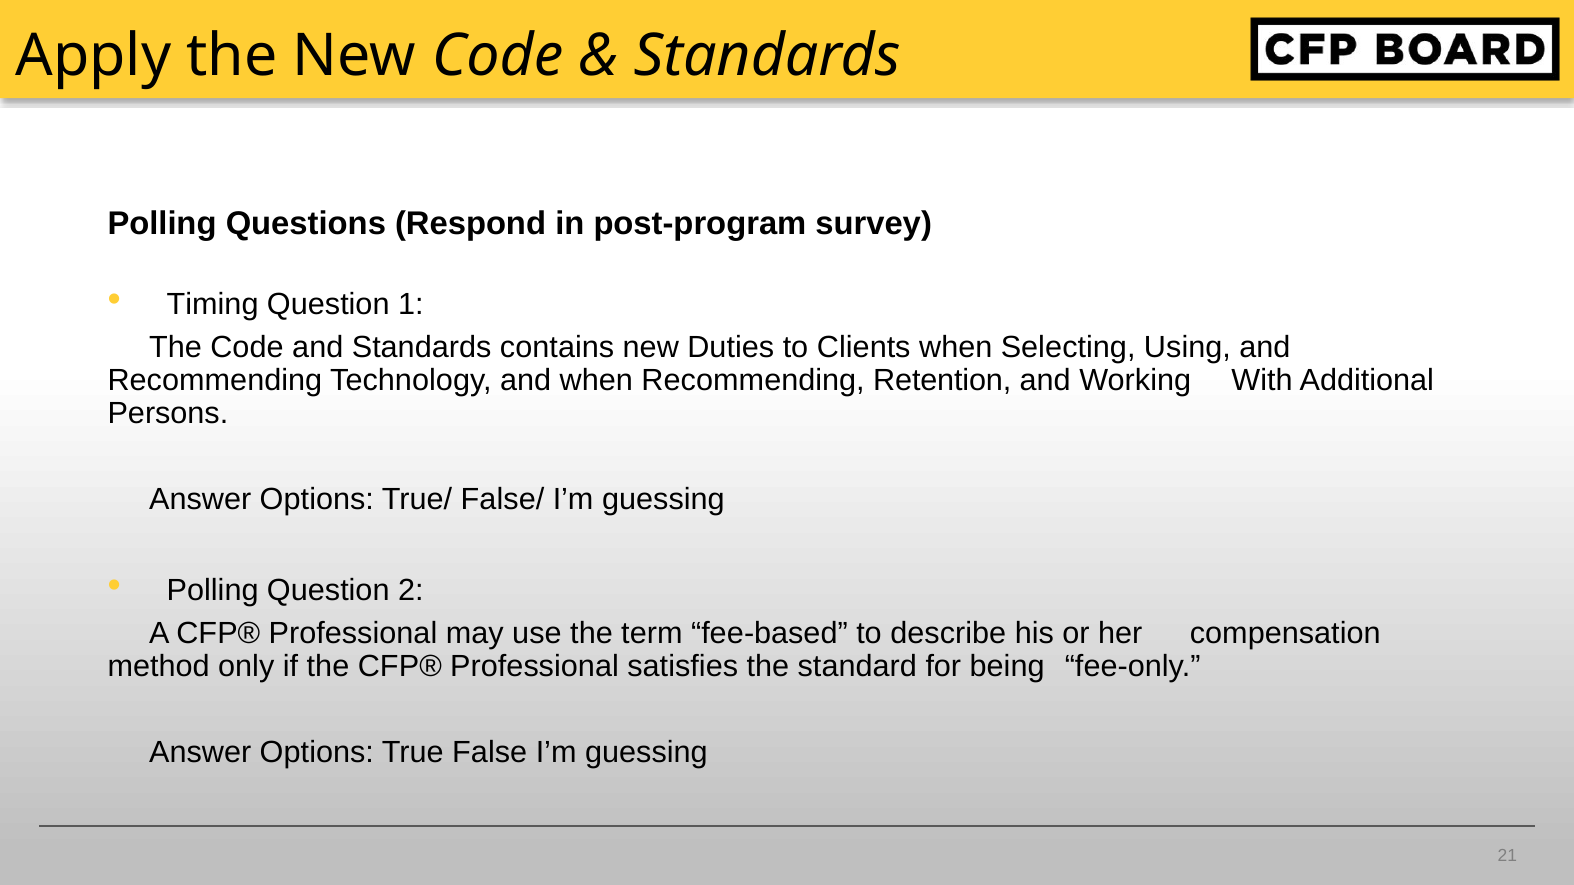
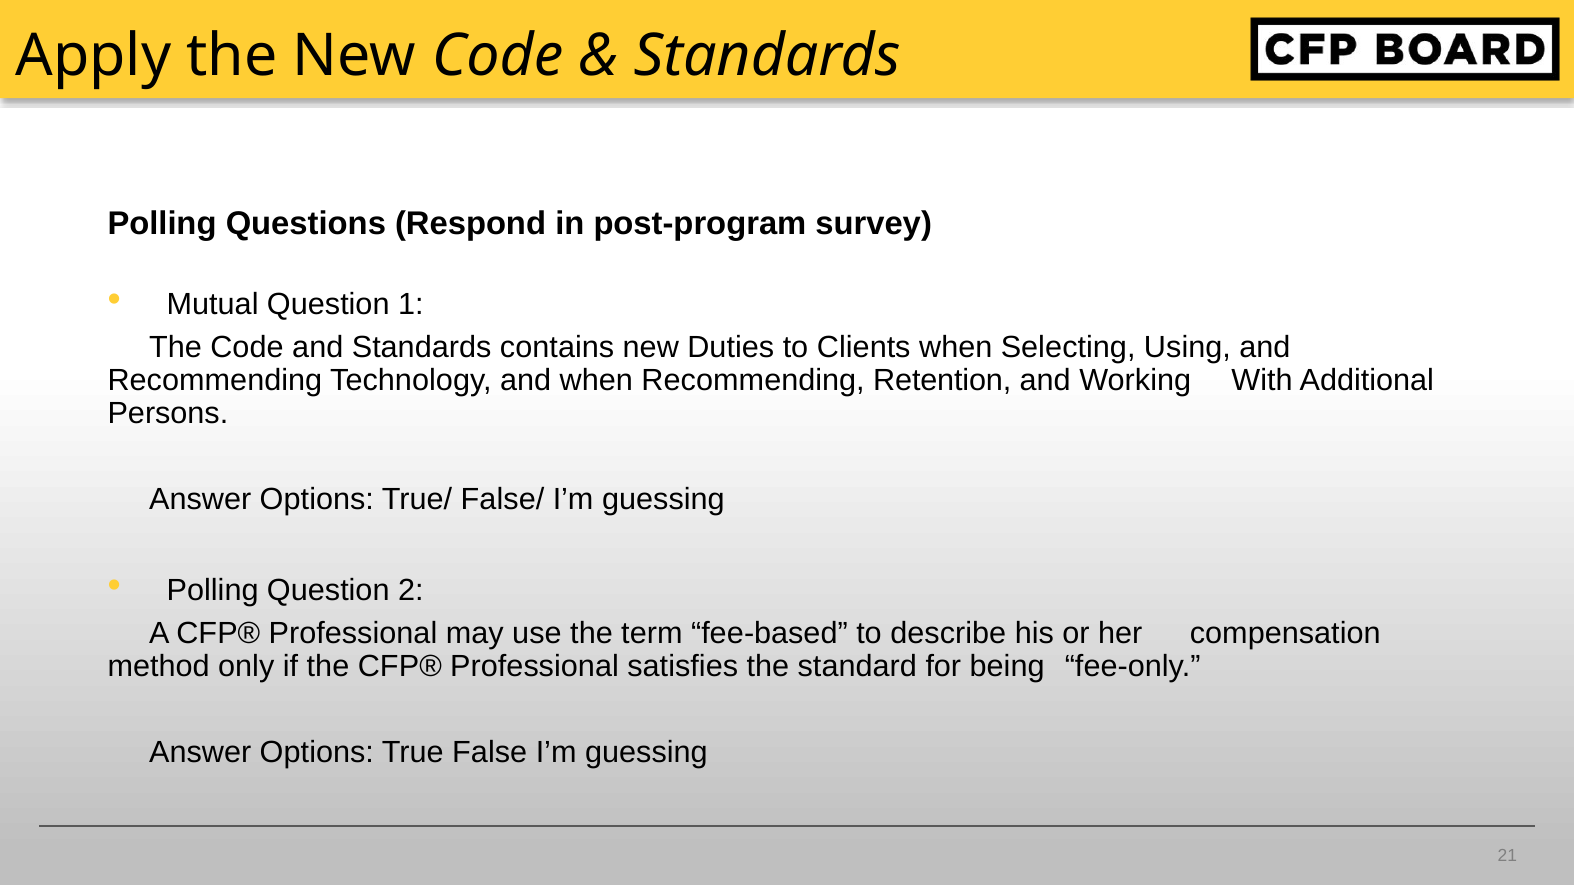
Timing: Timing -> Mutual
